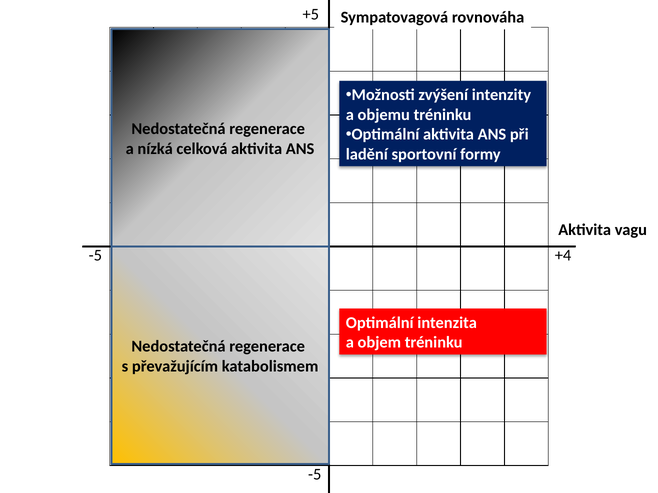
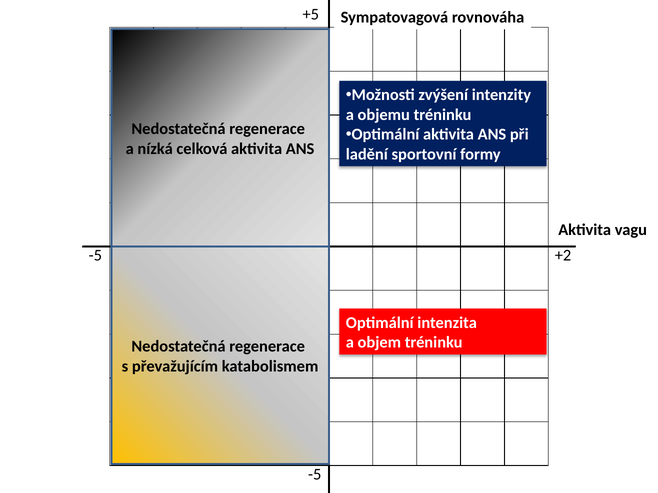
+4: +4 -> +2
